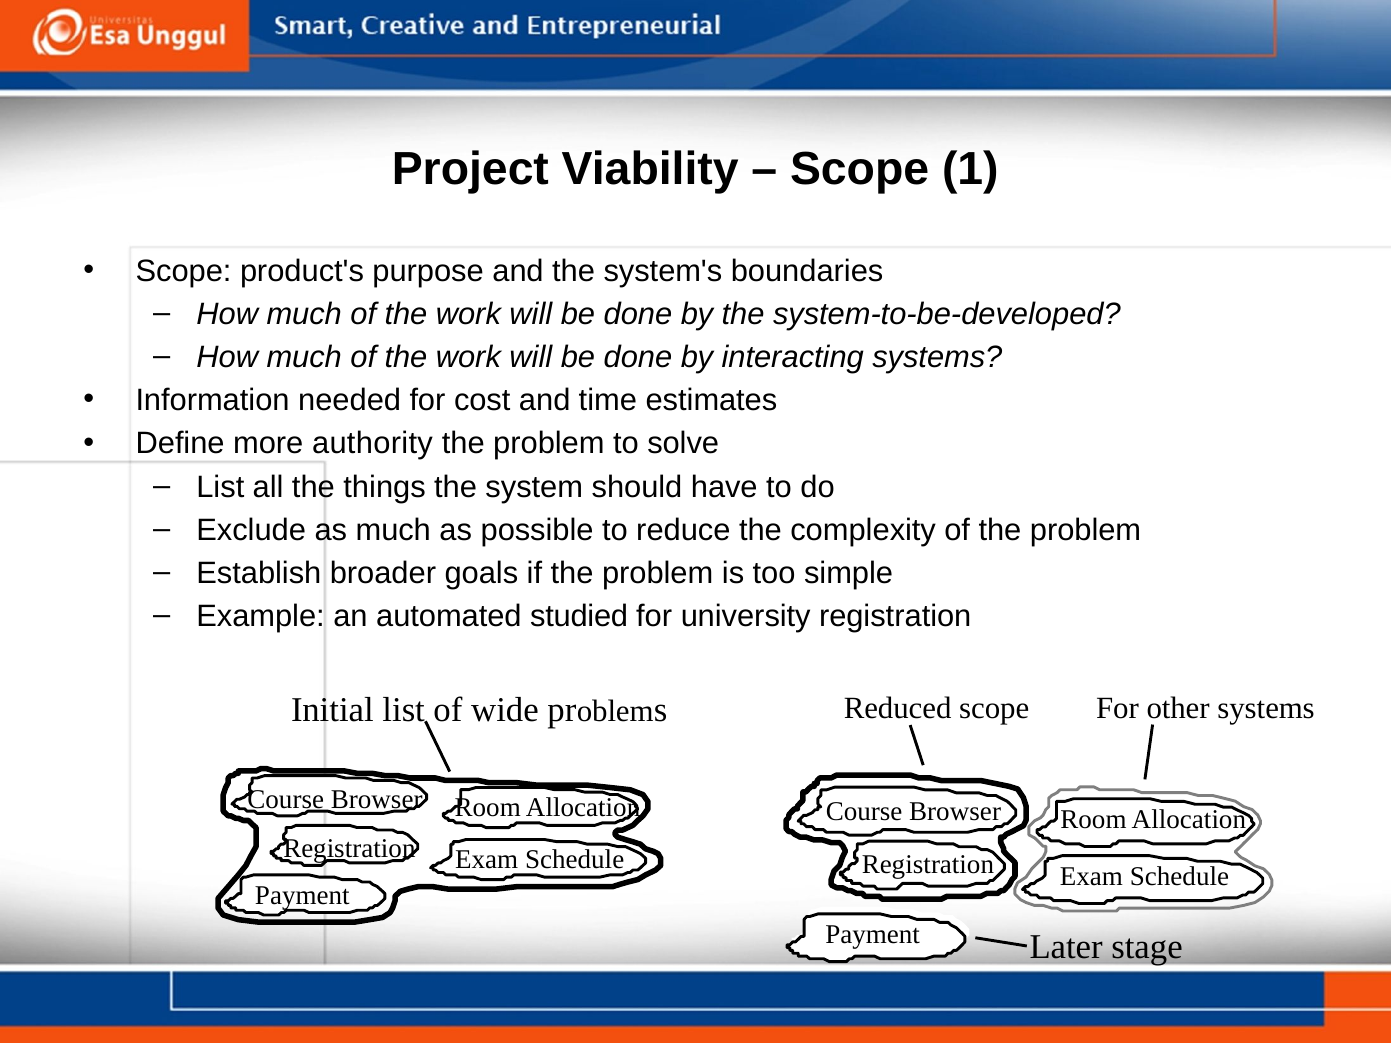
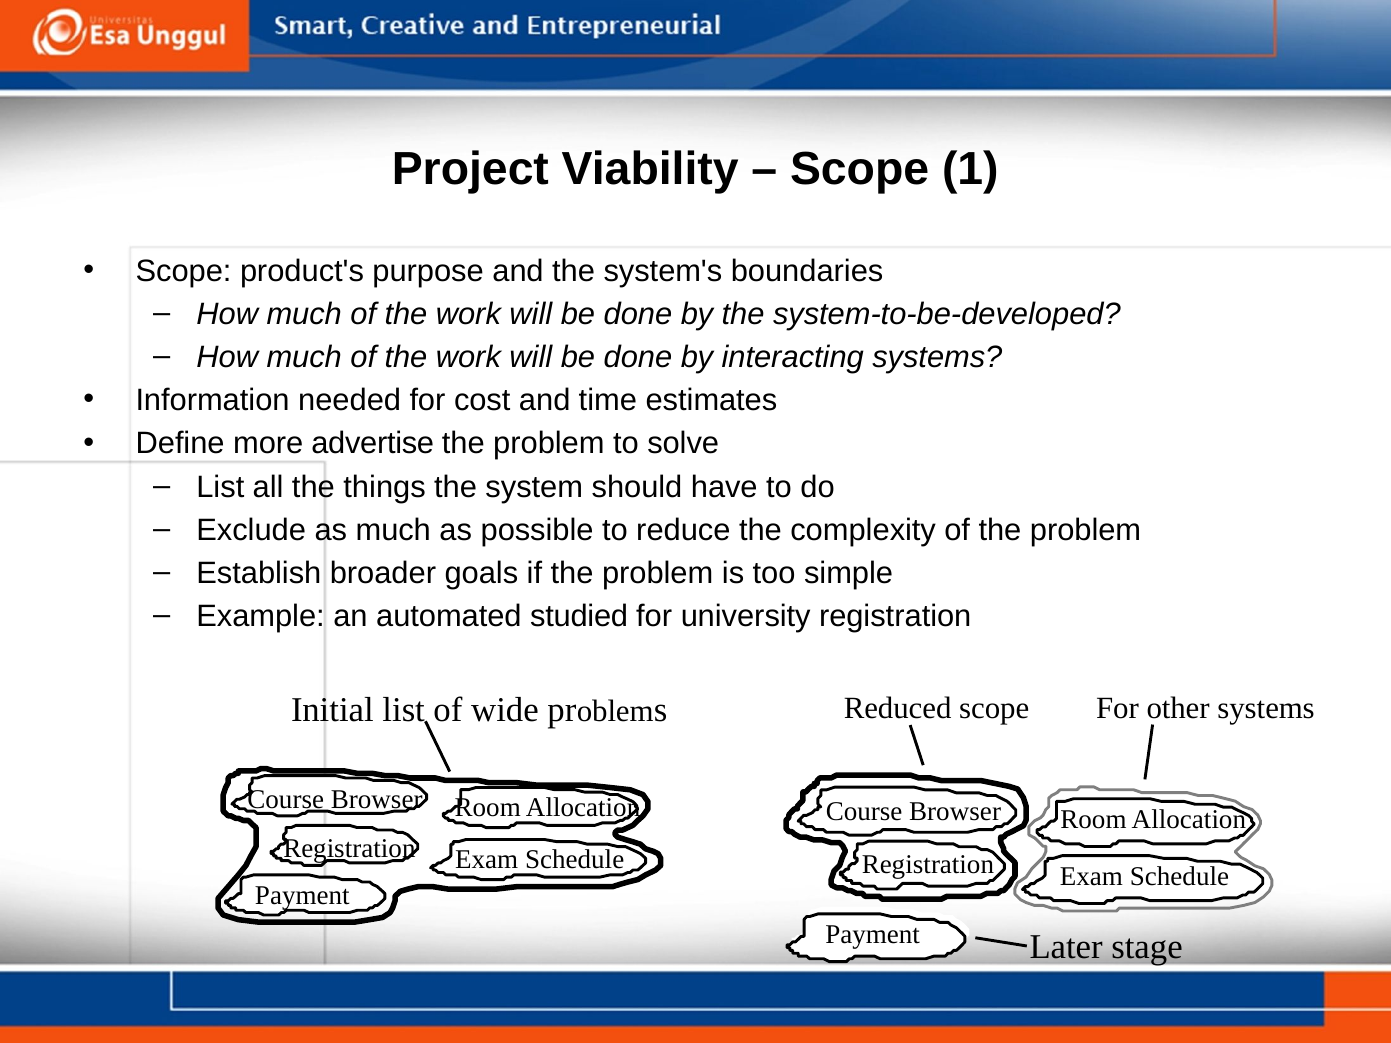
authority: authority -> advertise
